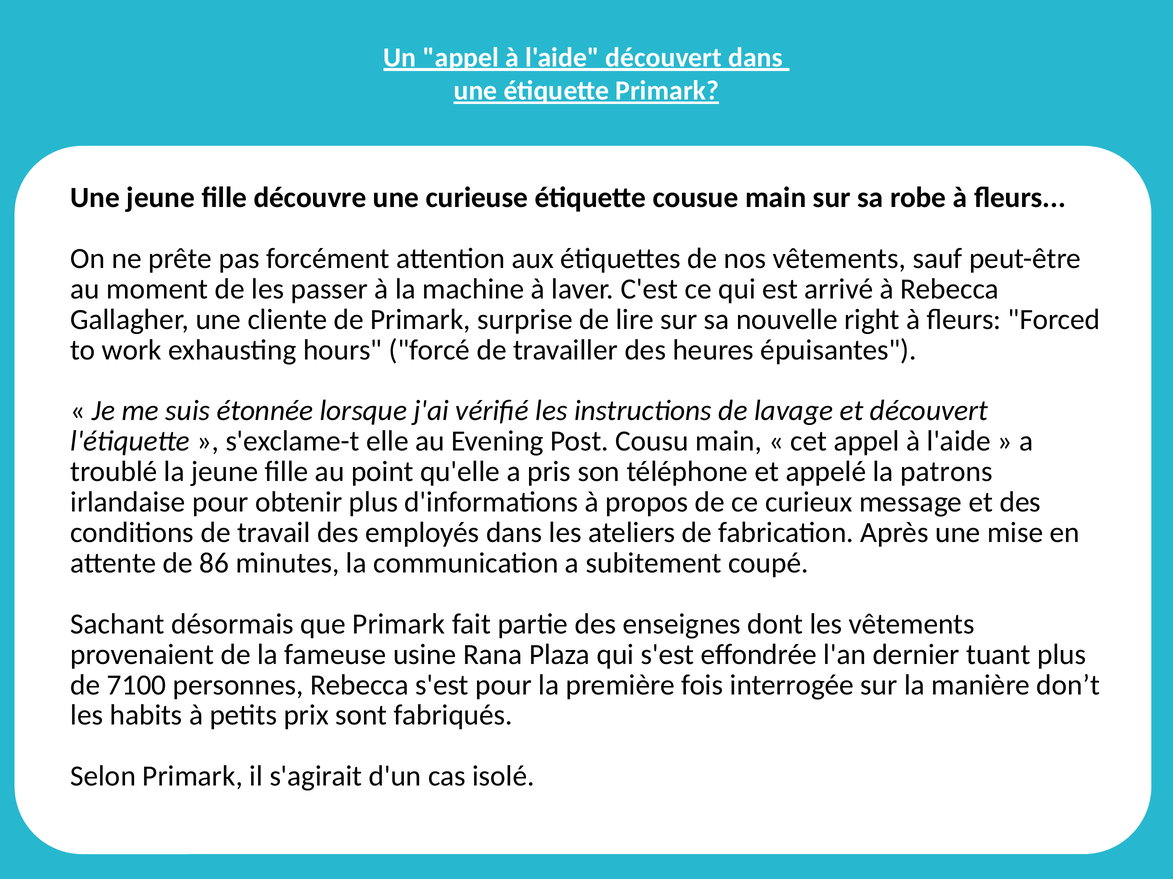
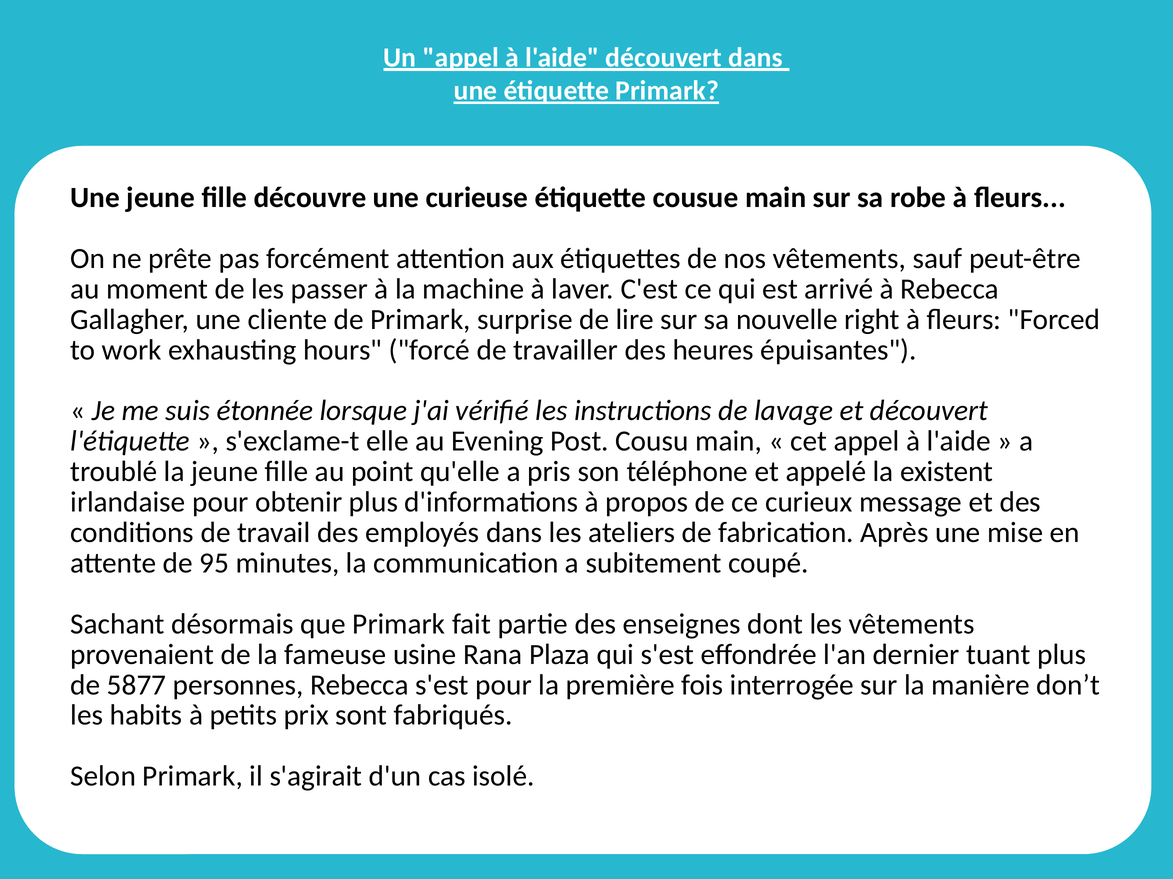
patrons: patrons -> existent
86: 86 -> 95
7100: 7100 -> 5877
